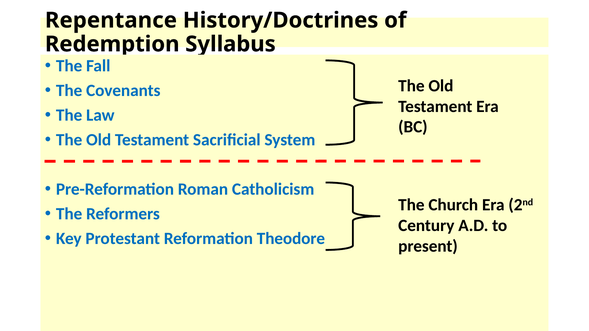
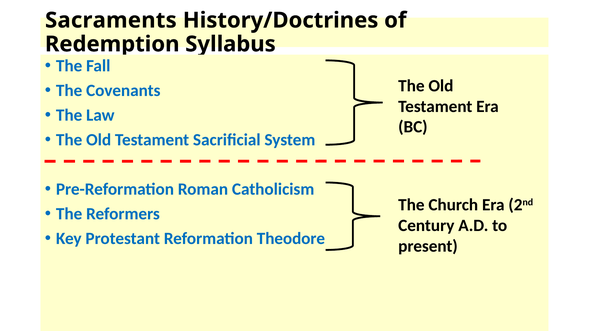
Repentance: Repentance -> Sacraments
